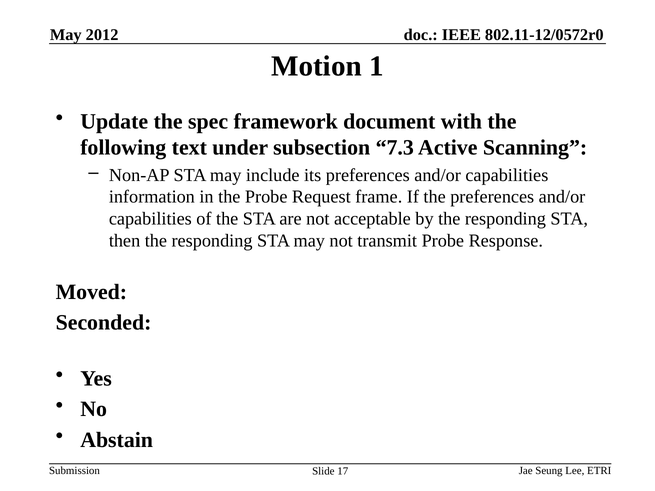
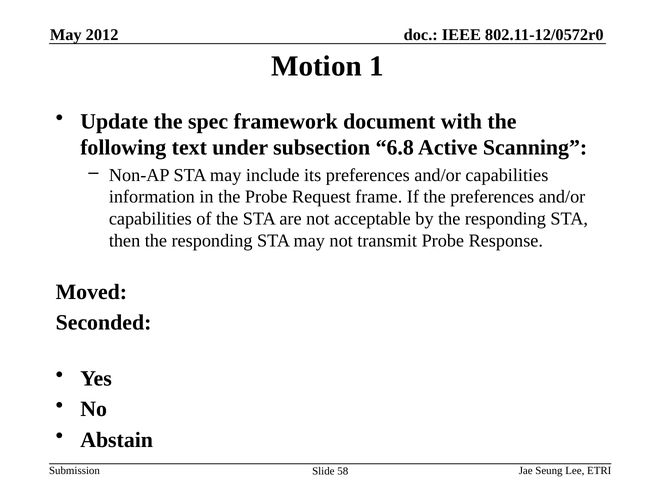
7.3: 7.3 -> 6.8
17: 17 -> 58
